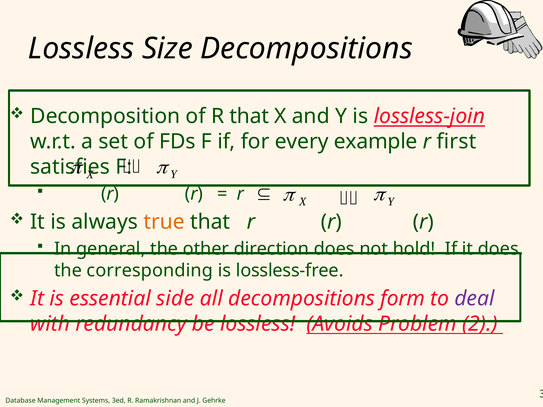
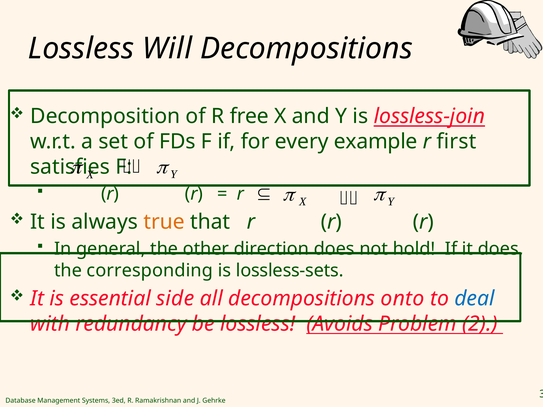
Size: Size -> Will
R that: that -> free
lossless-free: lossless-free -> lossless-sets
form: form -> onto
deal colour: purple -> blue
